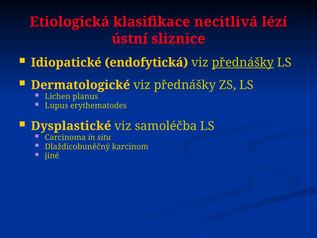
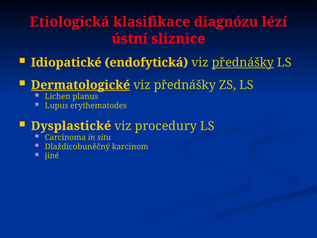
necitlivá: necitlivá -> diagnózu
Dermatologické underline: none -> present
samoléčba: samoléčba -> procedury
